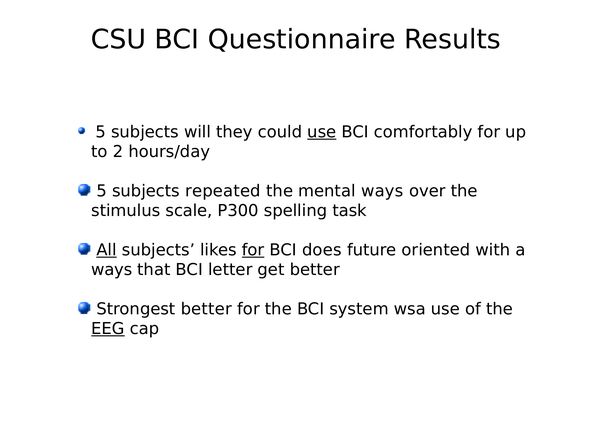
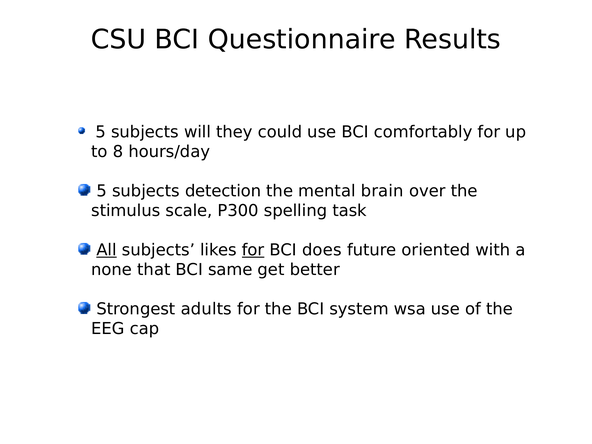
use at (322, 132) underline: present -> none
2: 2 -> 8
repeated: repeated -> detection
mental ways: ways -> brain
ways at (112, 270): ways -> none
letter: letter -> same
Strongest better: better -> adults
EEG underline: present -> none
